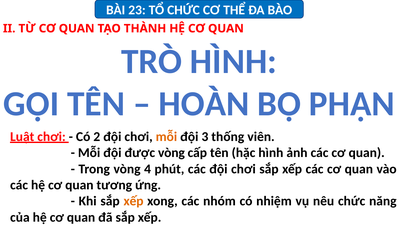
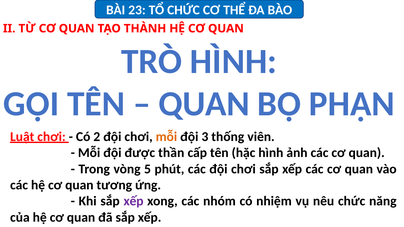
HOÀN at (204, 104): HOÀN -> QUAN
được vòng: vòng -> thần
4: 4 -> 5
xếp at (134, 201) colour: orange -> purple
